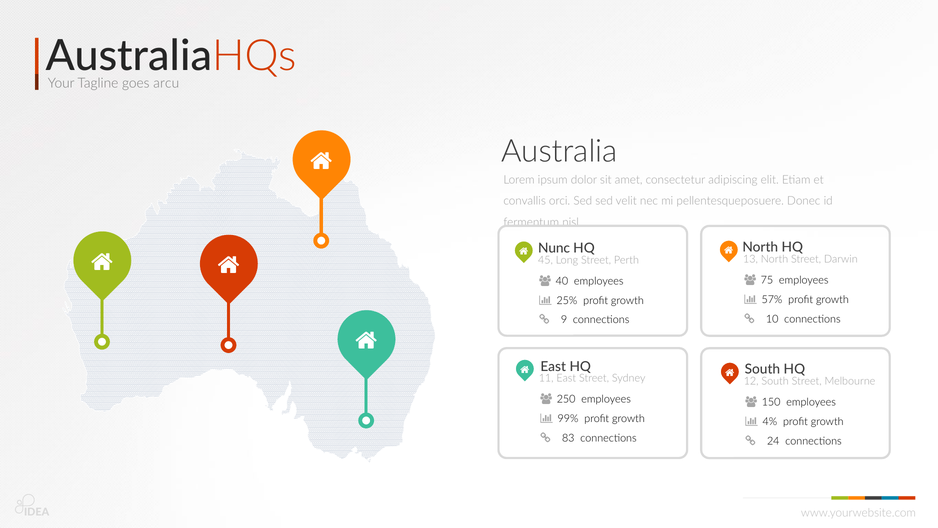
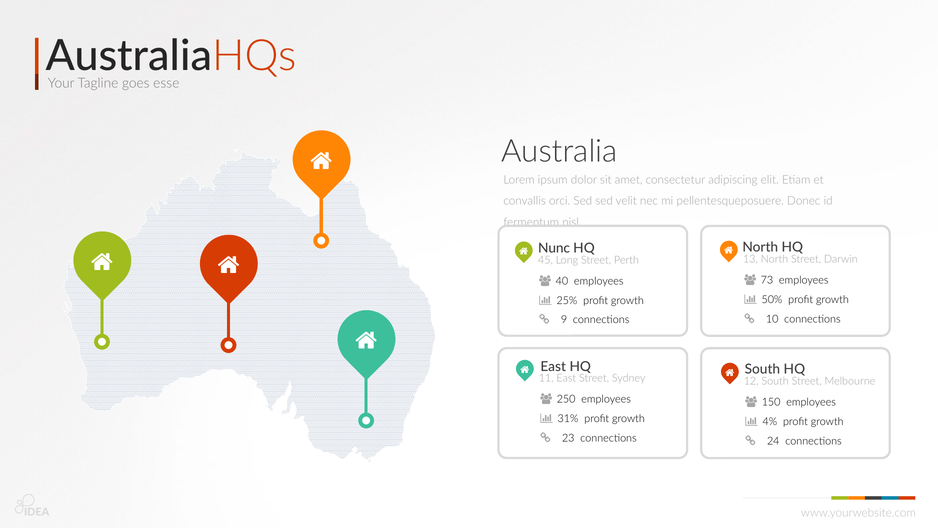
arcu: arcu -> esse
75: 75 -> 73
57%: 57% -> 50%
99%: 99% -> 31%
83: 83 -> 23
